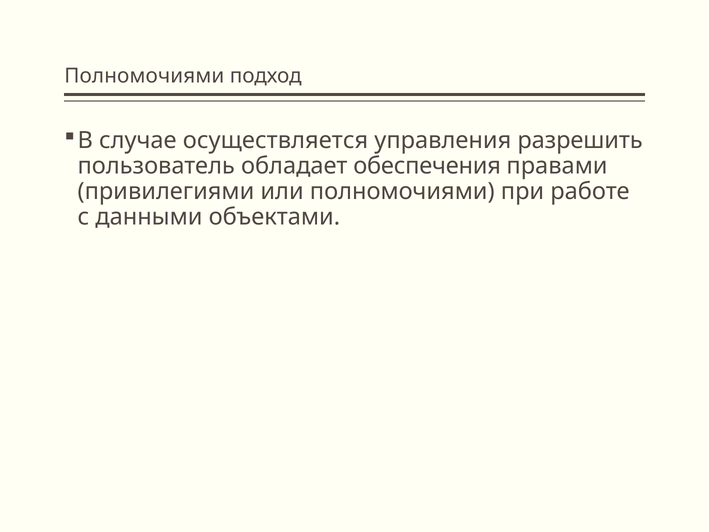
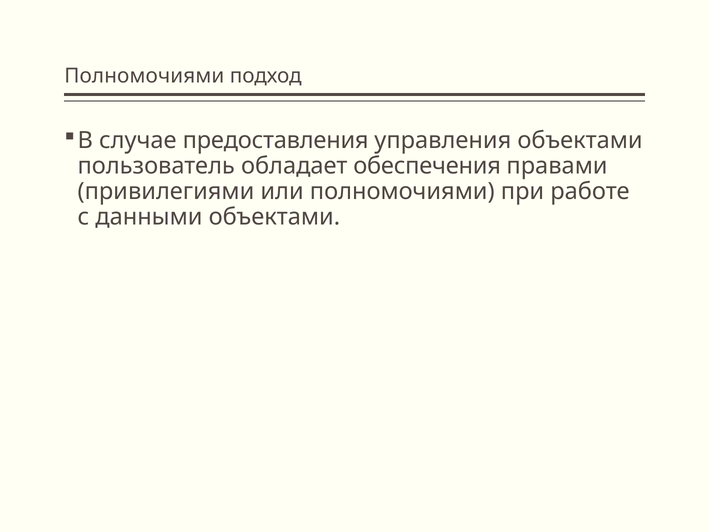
осуществляется: осуществляется -> предоставления
управления разрешить: разрешить -> объектами
